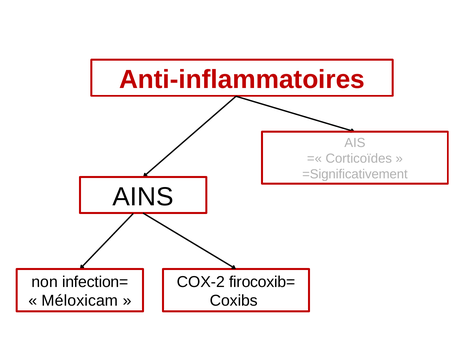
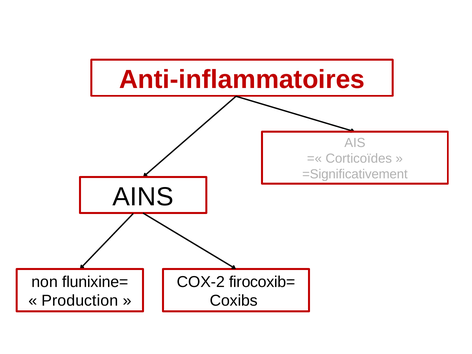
infection=: infection= -> flunixine=
Méloxicam: Méloxicam -> Production
